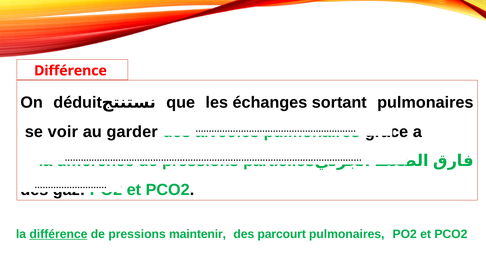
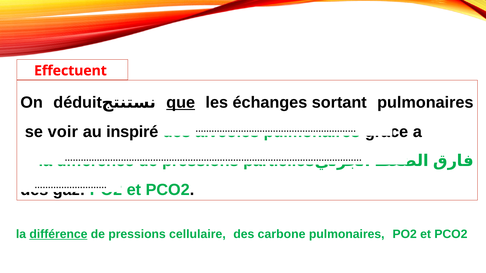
Différence at (70, 71): Différence -> Effectuent
que underline: none -> present
garder: garder -> inspiré
maintenir: maintenir -> cellulaire
parcourt: parcourt -> carbone
